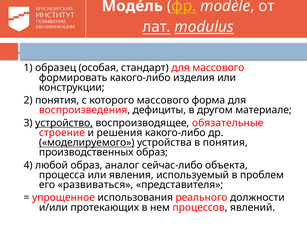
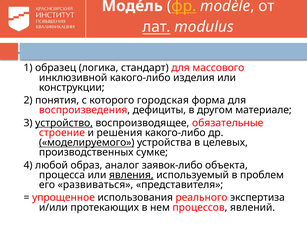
modulus underline: present -> none
особая: особая -> логика
формировать: формировать -> инклюзивной
которого массового: массового -> городская
в понятия: понятия -> целевых
производственных образ: образ -> сумке
сейчас-либо: сейчас-либо -> заявок-либо
явления underline: none -> present
должности: должности -> экспертиза
